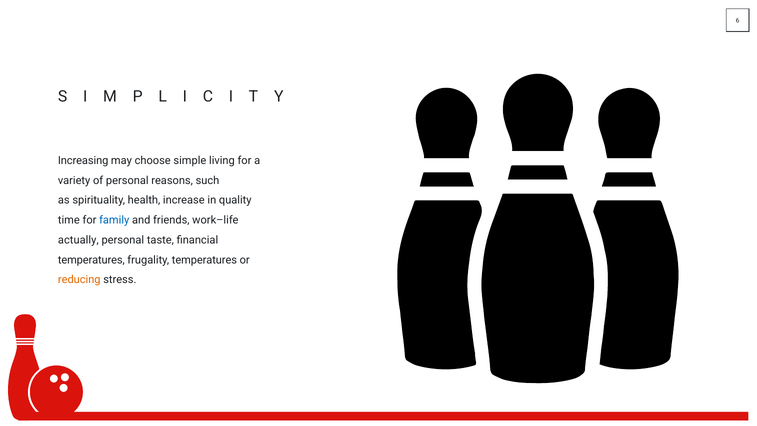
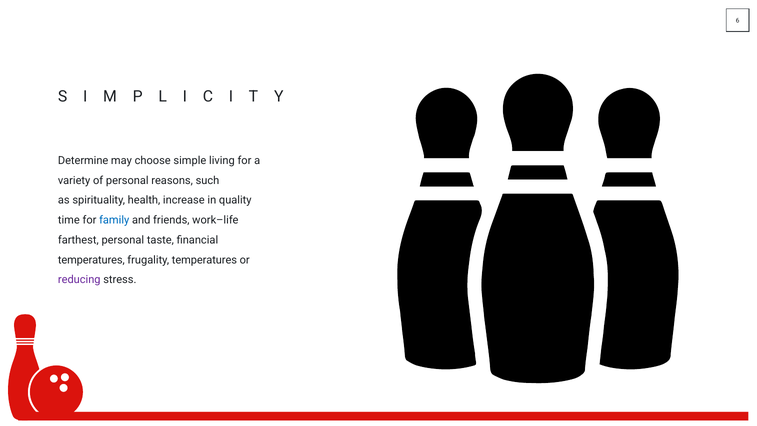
Increasing: Increasing -> Determine
actually: actually -> farthest
reducing colour: orange -> purple
